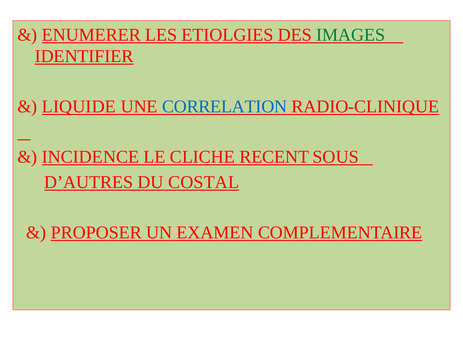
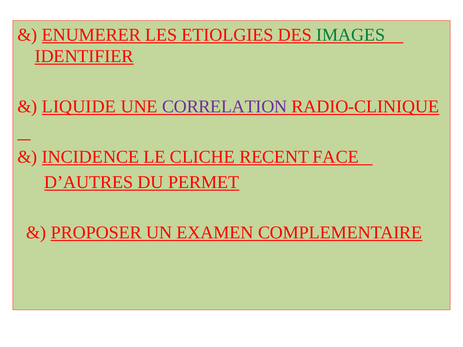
CORRELATION colour: blue -> purple
SOUS: SOUS -> FACE
COSTAL: COSTAL -> PERMET
